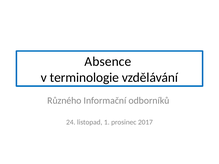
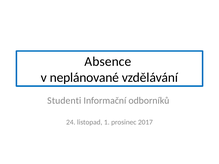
terminologie: terminologie -> neplánované
Různého: Různého -> Studenti
